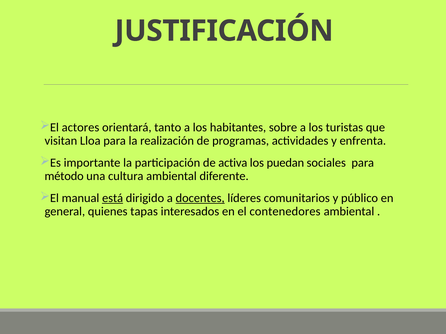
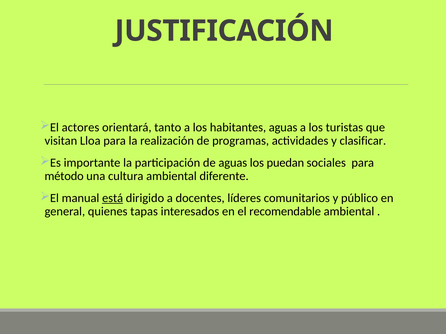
habitantes sobre: sobre -> aguas
enfrenta: enfrenta -> clasificar
de activa: activa -> aguas
docentes underline: present -> none
contenedores: contenedores -> recomendable
